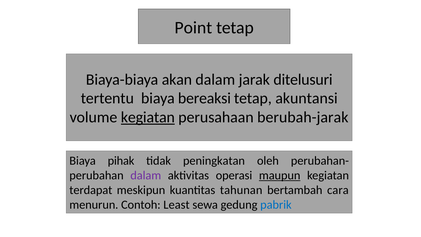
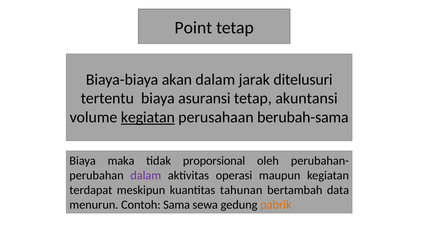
bereaksi: bereaksi -> asuransi
berubah-jarak: berubah-jarak -> berubah-sama
pihak: pihak -> maka
peningkatan: peningkatan -> proporsional
maupun underline: present -> none
cara: cara -> data
Least: Least -> Sama
pabrik colour: blue -> orange
